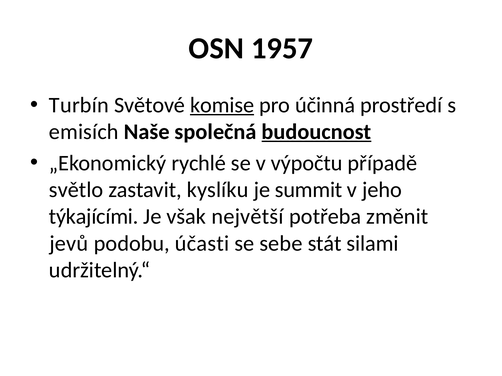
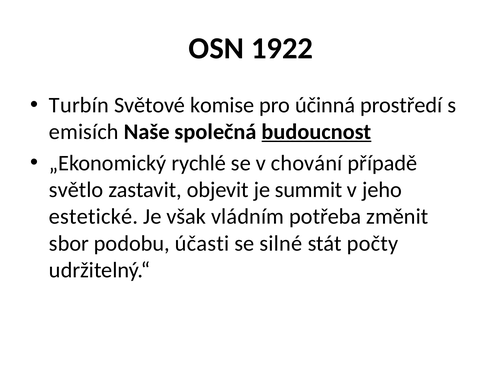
1957: 1957 -> 1922
komise underline: present -> none
výpočtu: výpočtu -> chování
kyslíku: kyslíku -> objevit
týkajícími: týkajícími -> estetické
největší: největší -> vládním
jevů: jevů -> sbor
sebe: sebe -> silné
silami: silami -> počty
